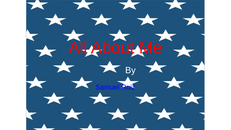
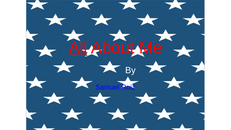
All underline: none -> present
